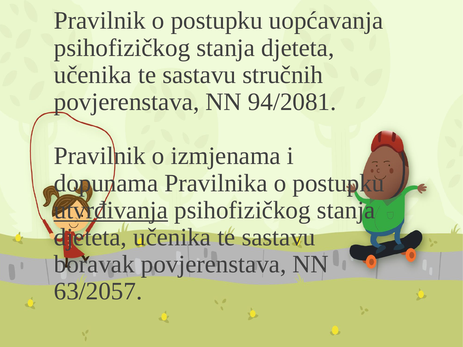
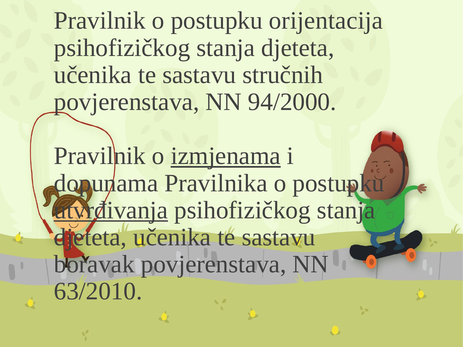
uopćavanja: uopćavanja -> orijentacija
94/2081: 94/2081 -> 94/2000
izmjenama underline: none -> present
63/2057: 63/2057 -> 63/2010
